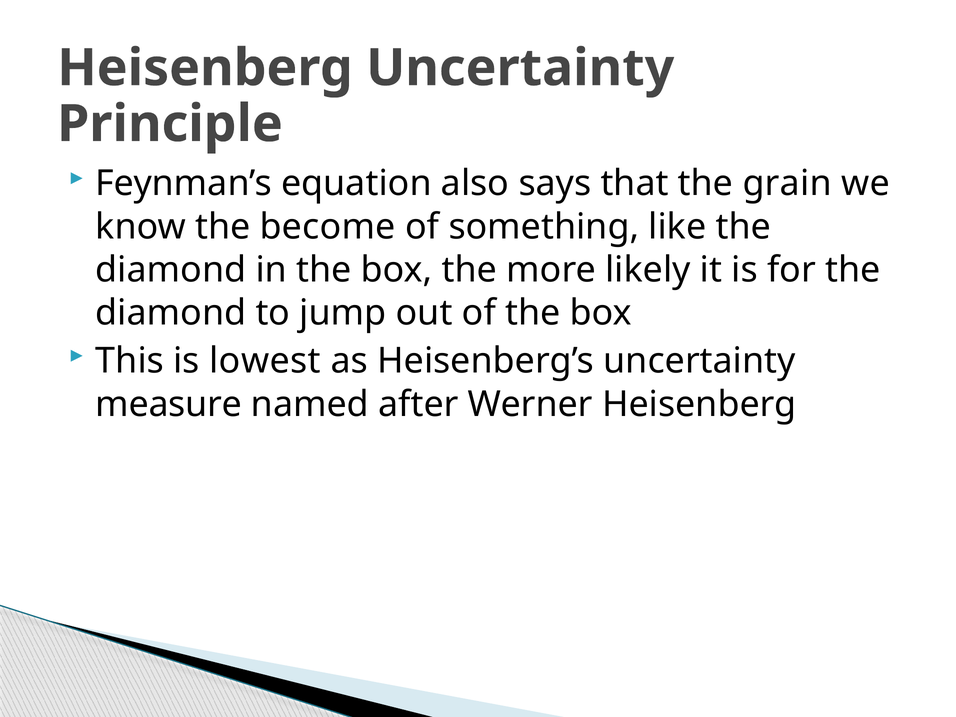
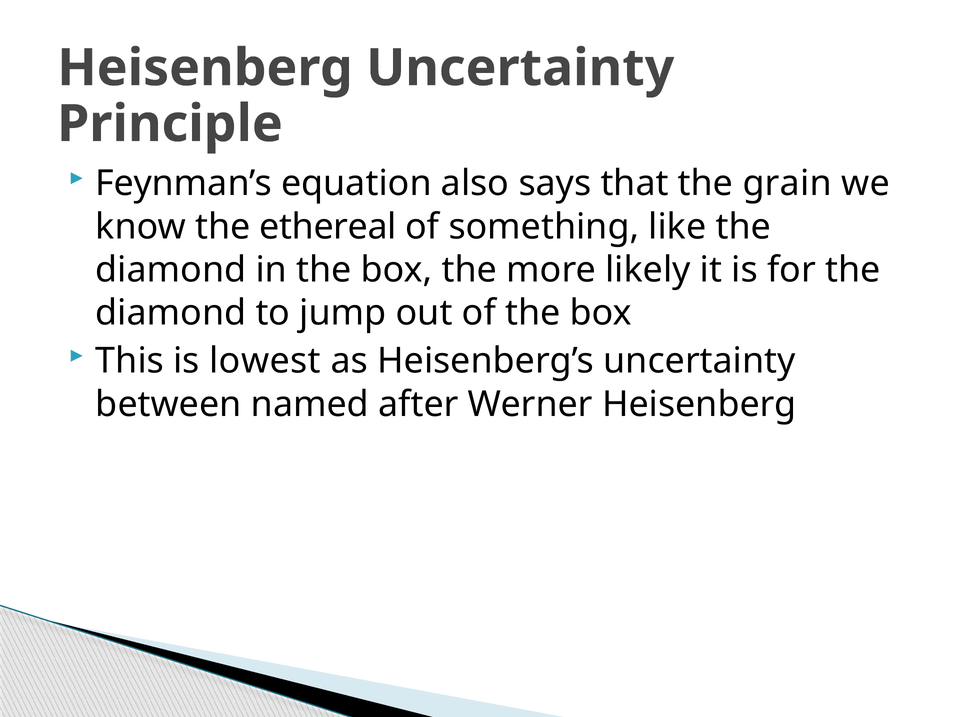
become: become -> ethereal
measure: measure -> between
